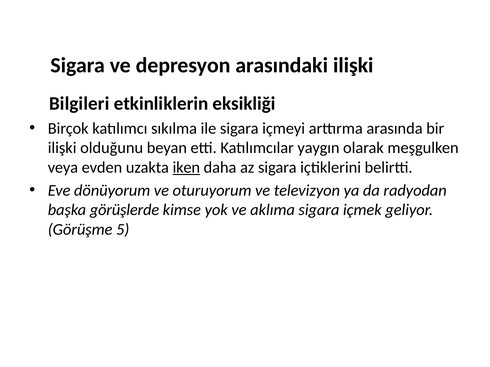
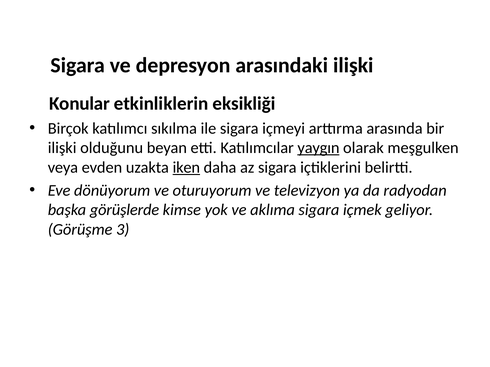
Bilgileri: Bilgileri -> Konular
yaygın underline: none -> present
5: 5 -> 3
